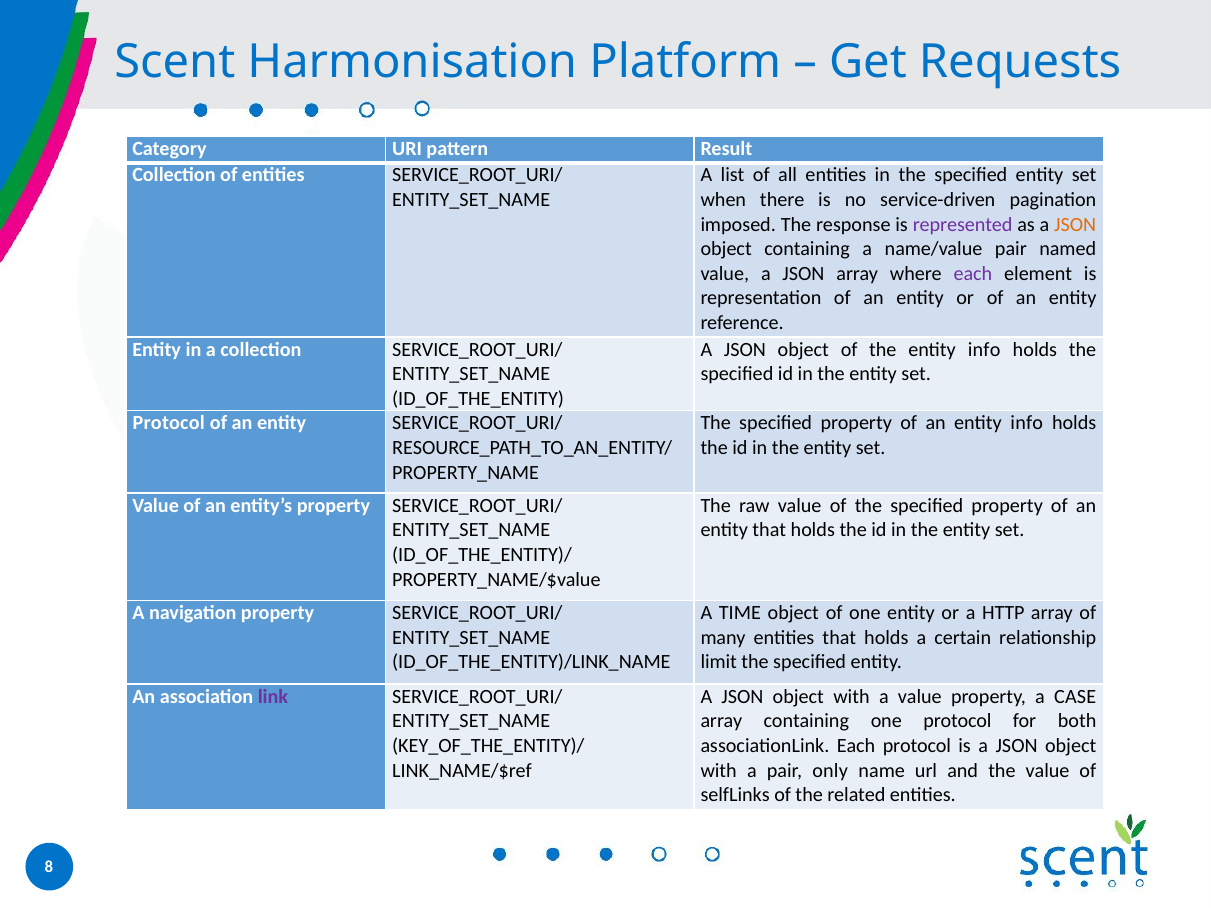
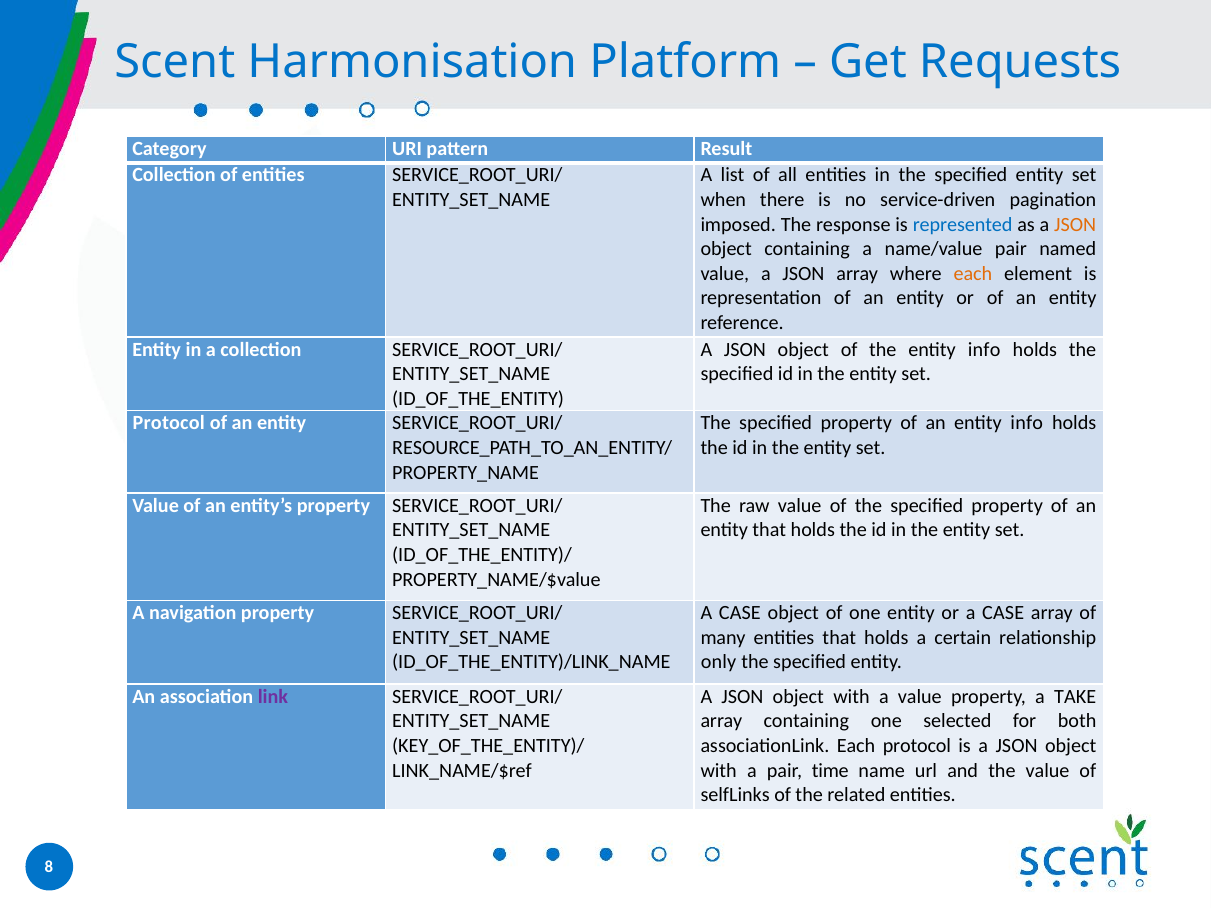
represented colour: purple -> blue
each at (973, 274) colour: purple -> orange
TIME at (740, 613): TIME -> CASE
or a HTTP: HTTP -> CASE
limit: limit -> only
CASE: CASE -> TAKE
one protocol: protocol -> selected
only: only -> time
